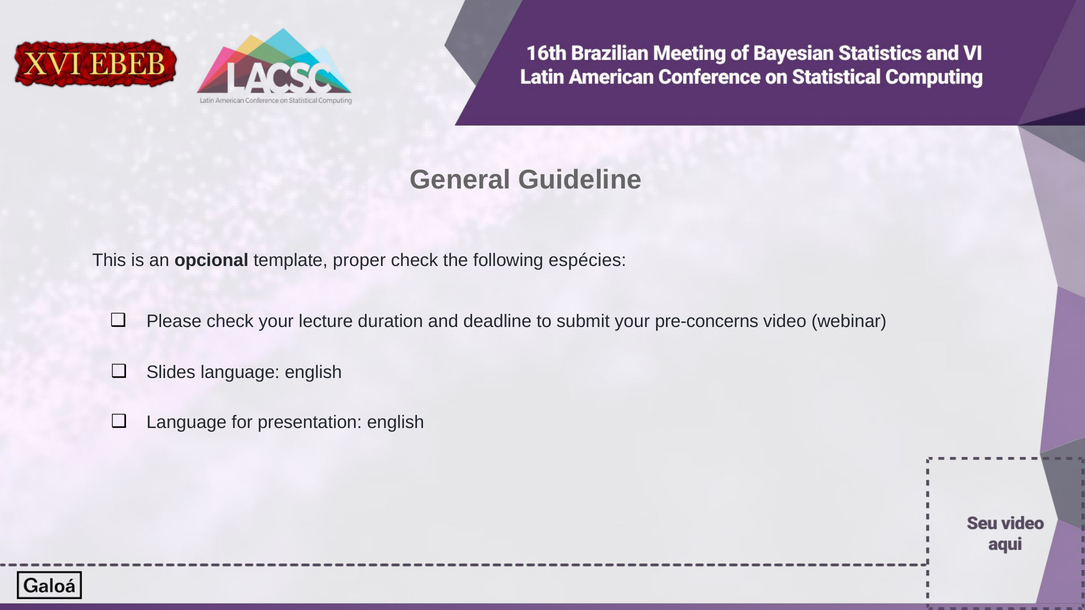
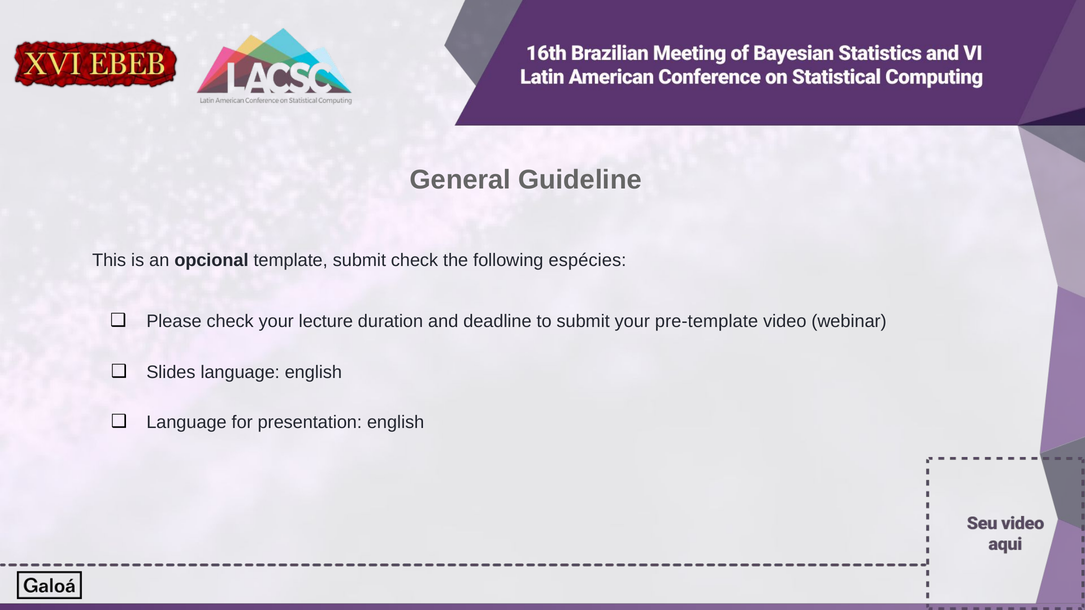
template proper: proper -> submit
pre-concerns: pre-concerns -> pre-template
